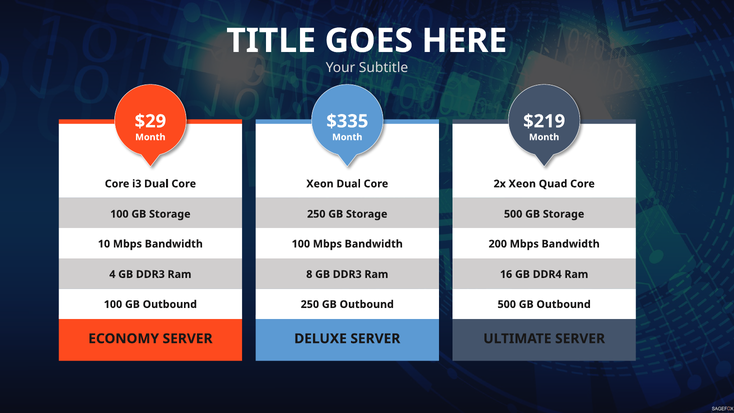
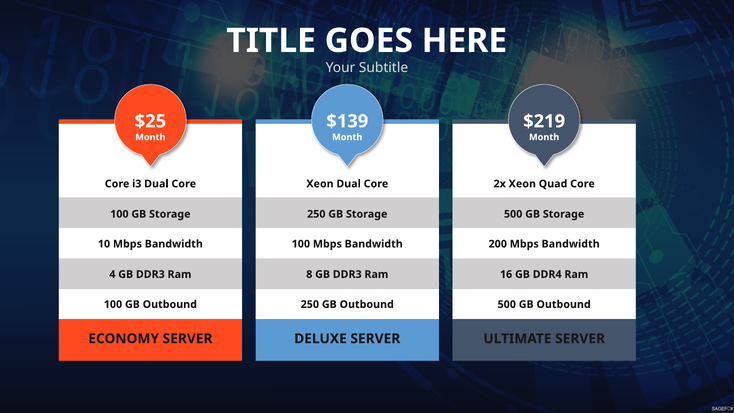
$29: $29 -> $25
$335: $335 -> $139
